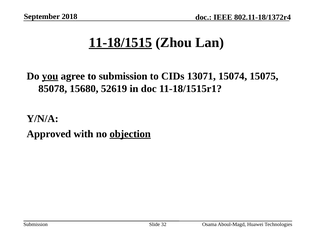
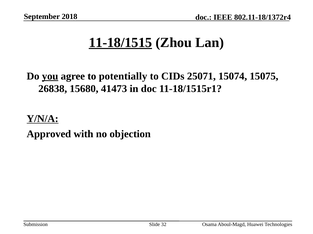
to submission: submission -> potentially
13071: 13071 -> 25071
85078: 85078 -> 26838
52619: 52619 -> 41473
Y/N/A underline: none -> present
objection underline: present -> none
